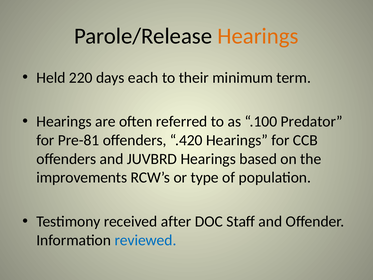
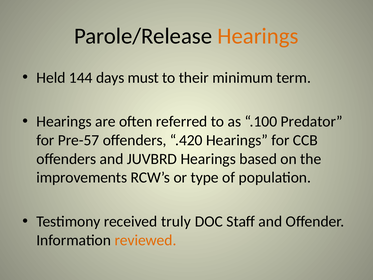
220: 220 -> 144
each: each -> must
Pre-81: Pre-81 -> Pre-57
after: after -> truly
reviewed colour: blue -> orange
